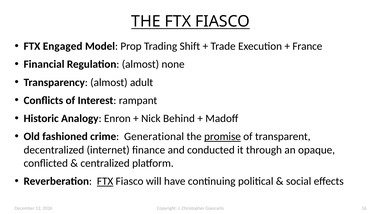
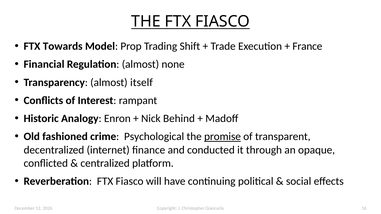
Engaged: Engaged -> Towards
adult: adult -> itself
Generational: Generational -> Psychological
FTX at (105, 182) underline: present -> none
